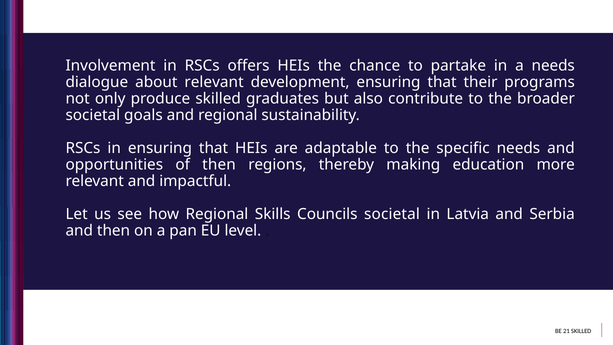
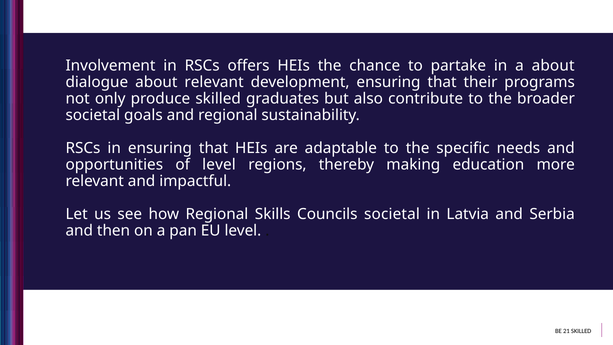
a needs: needs -> about
of then: then -> level
